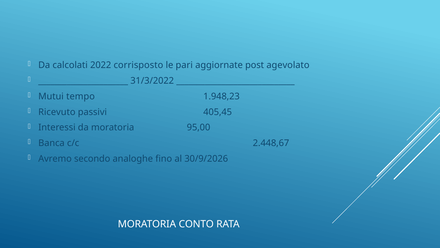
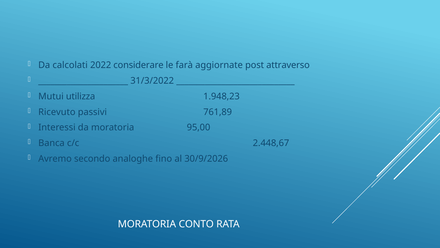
corrisposto: corrisposto -> considerare
pari: pari -> farà
agevolato: agevolato -> attraverso
tempo: tempo -> utilizza
405,45: 405,45 -> 761,89
